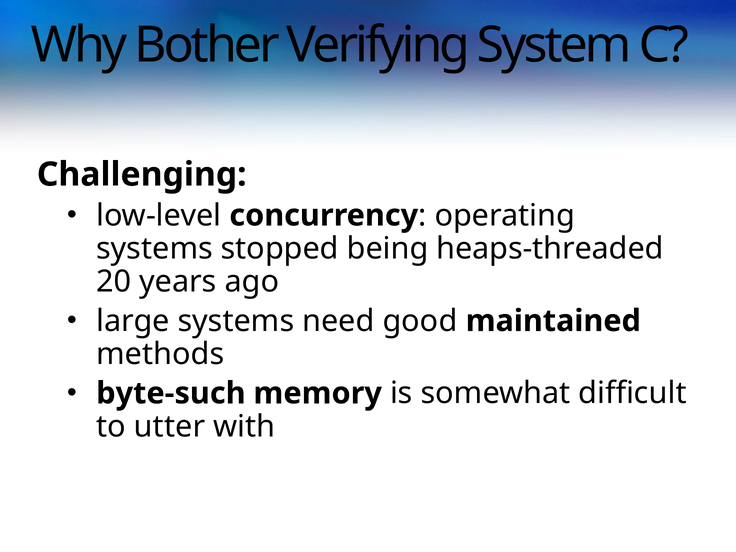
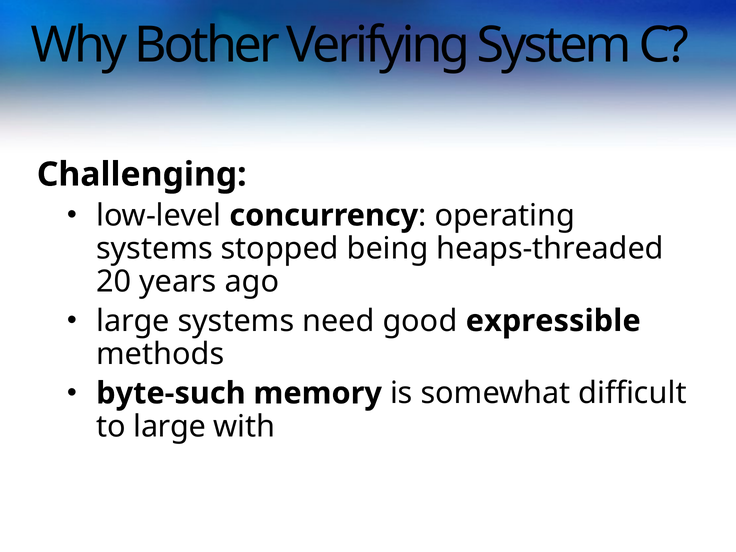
maintained: maintained -> expressible
to utter: utter -> large
